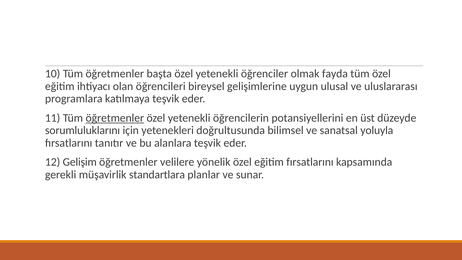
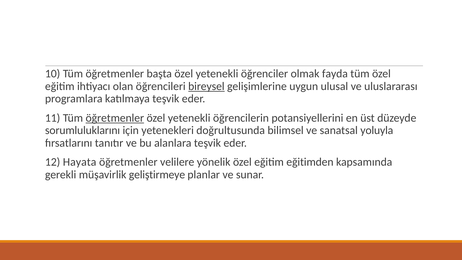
bireysel underline: none -> present
Gelişim: Gelişim -> Hayata
eğitim fırsatlarını: fırsatlarını -> eğitimden
standartlara: standartlara -> geliştirmeye
